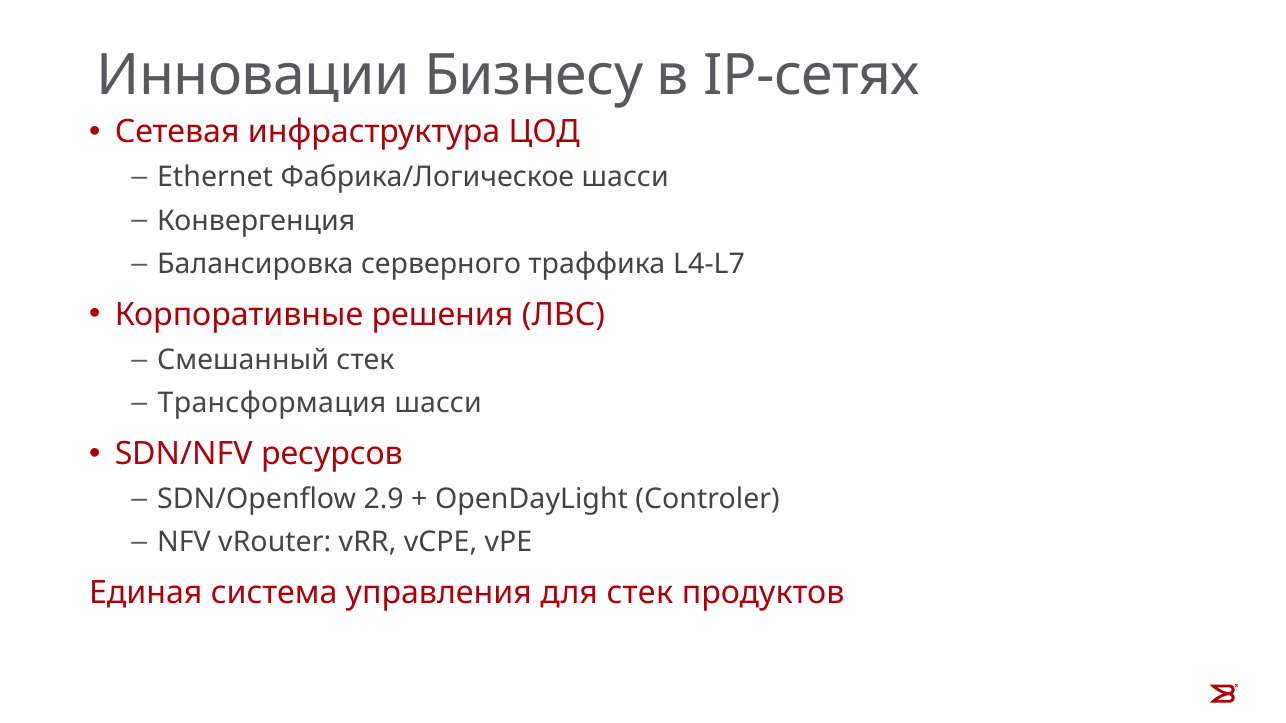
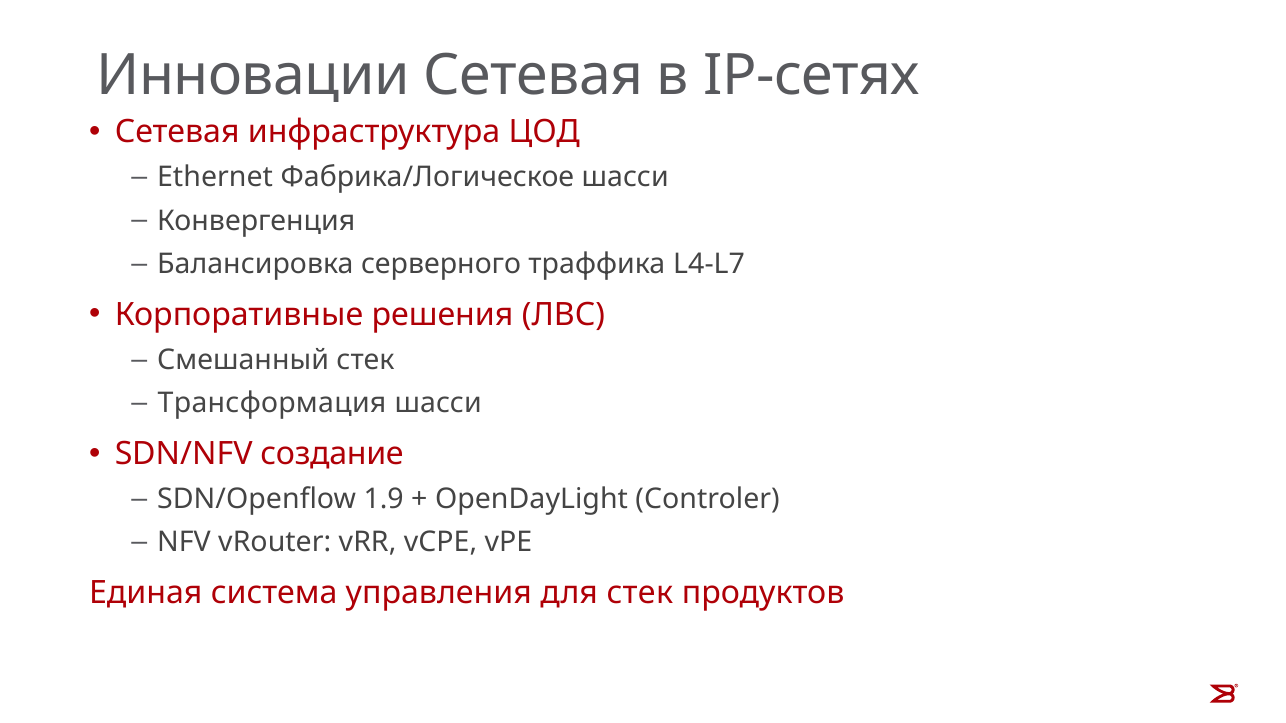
Инновации Бизнесу: Бизнесу -> Сетевая
ресурсов: ресурсов -> создание
2.9: 2.9 -> 1.9
